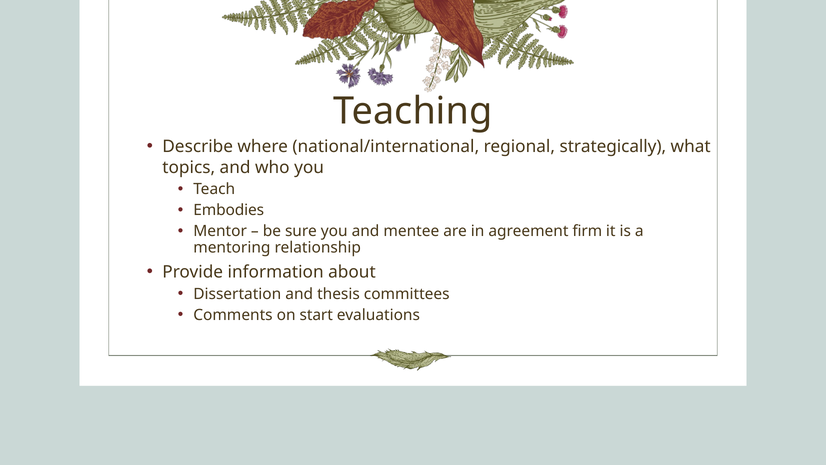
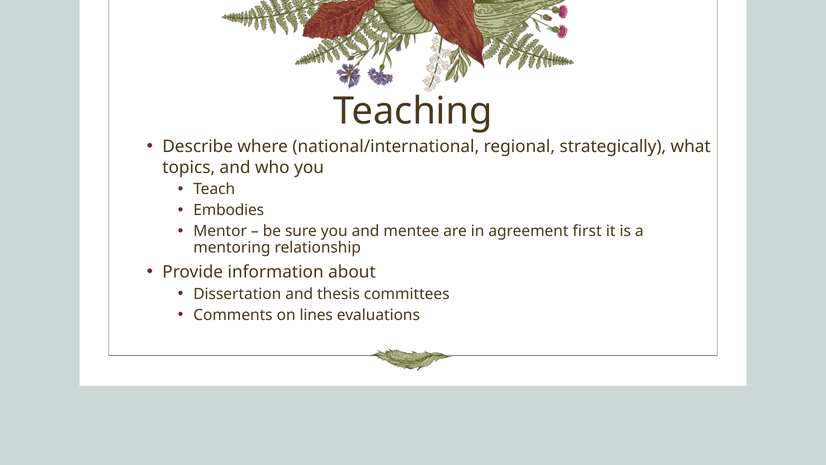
firm: firm -> first
start: start -> lines
